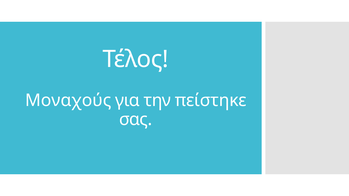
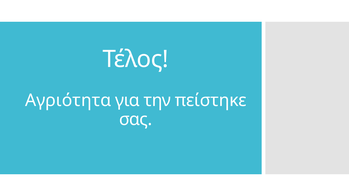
Μοναχούς: Μοναχούς -> Αγριότητα
